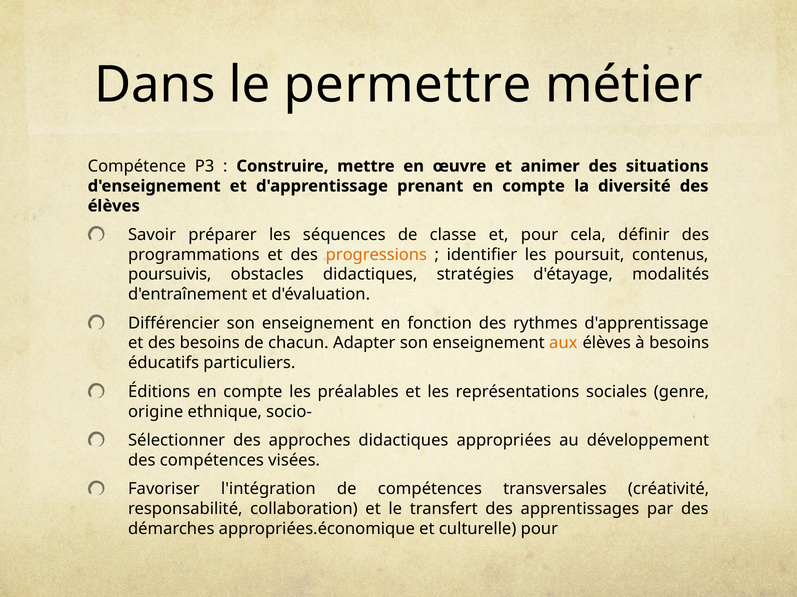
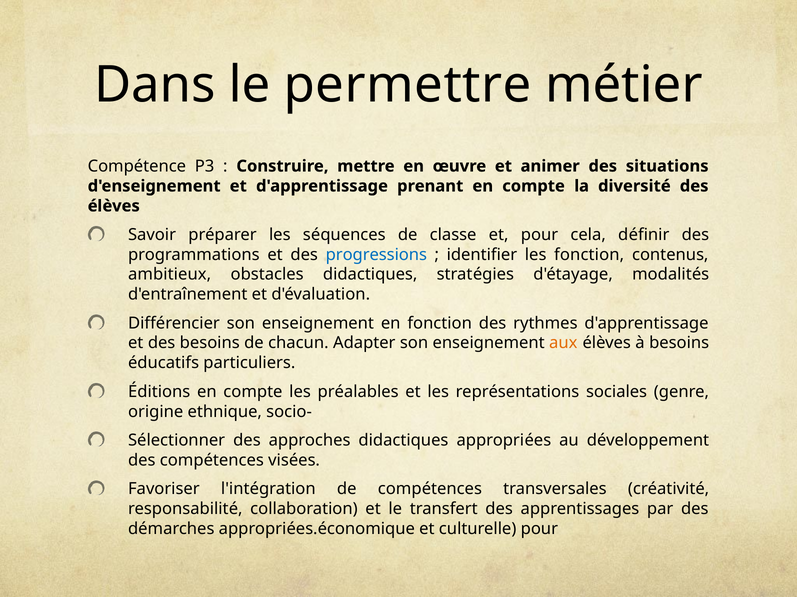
progressions colour: orange -> blue
les poursuit: poursuit -> fonction
poursuivis: poursuivis -> ambitieux
